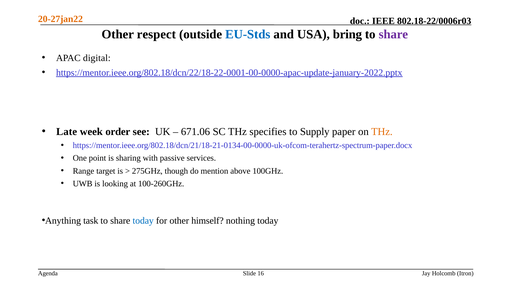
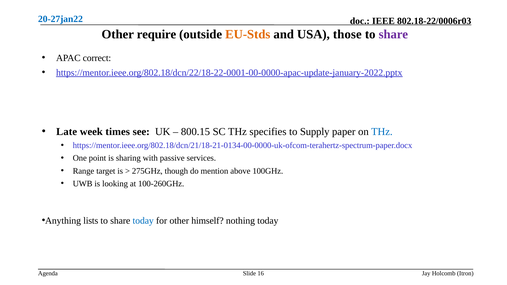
20-27jan22 colour: orange -> blue
respect: respect -> require
EU-Stds colour: blue -> orange
bring: bring -> those
digital: digital -> correct
order: order -> times
671.06: 671.06 -> 800.15
THz at (382, 132) colour: orange -> blue
task: task -> lists
